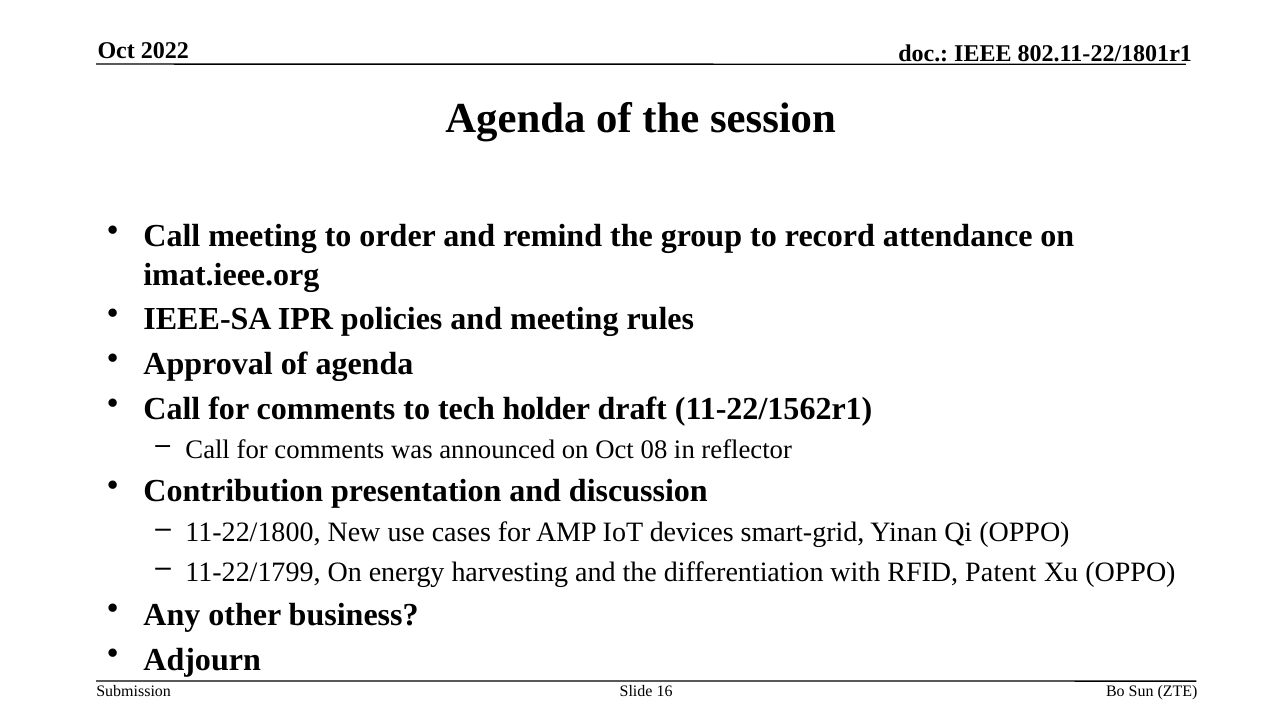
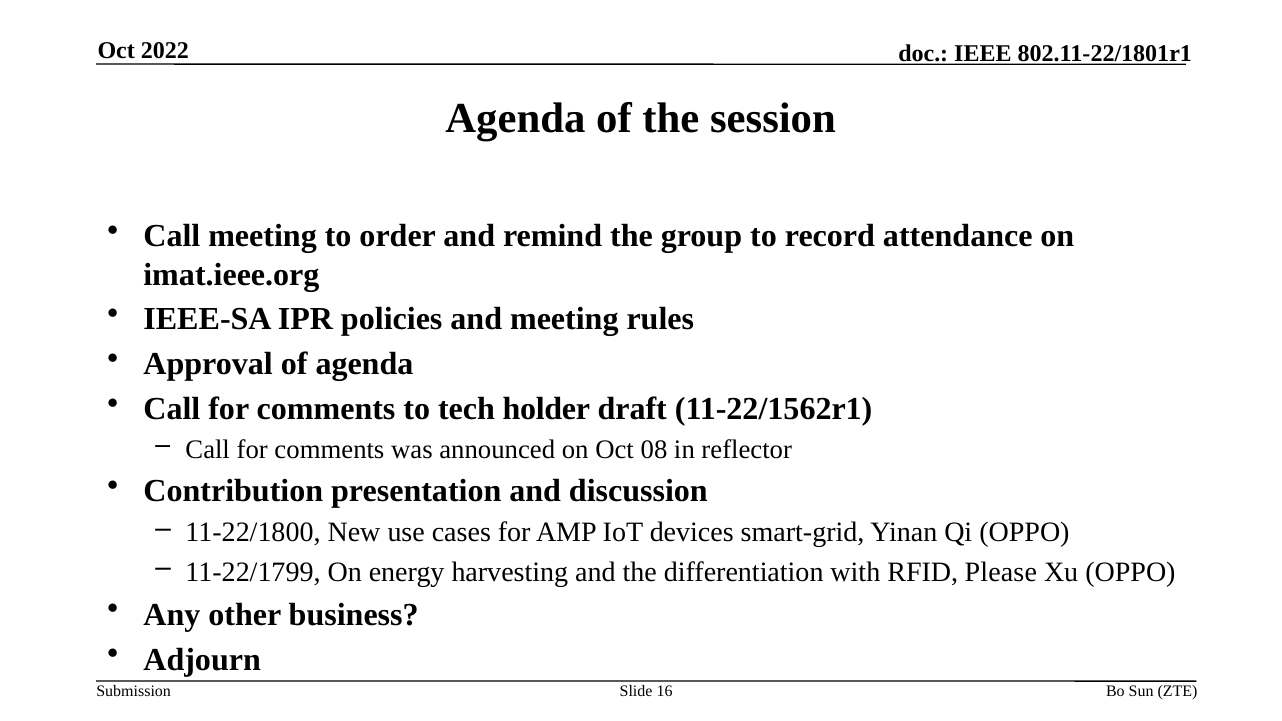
Patent: Patent -> Please
